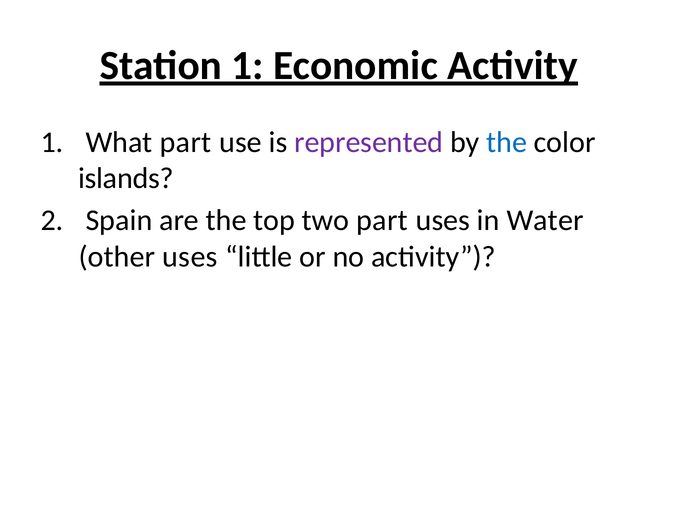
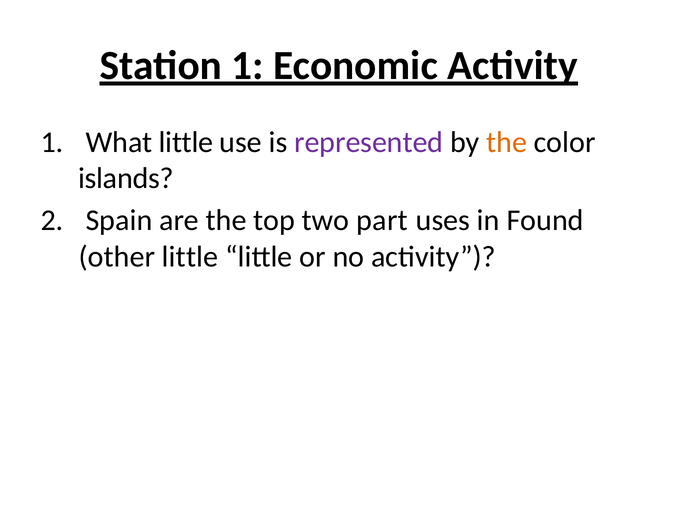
What part: part -> little
the at (507, 142) colour: blue -> orange
Water: Water -> Found
other uses: uses -> little
